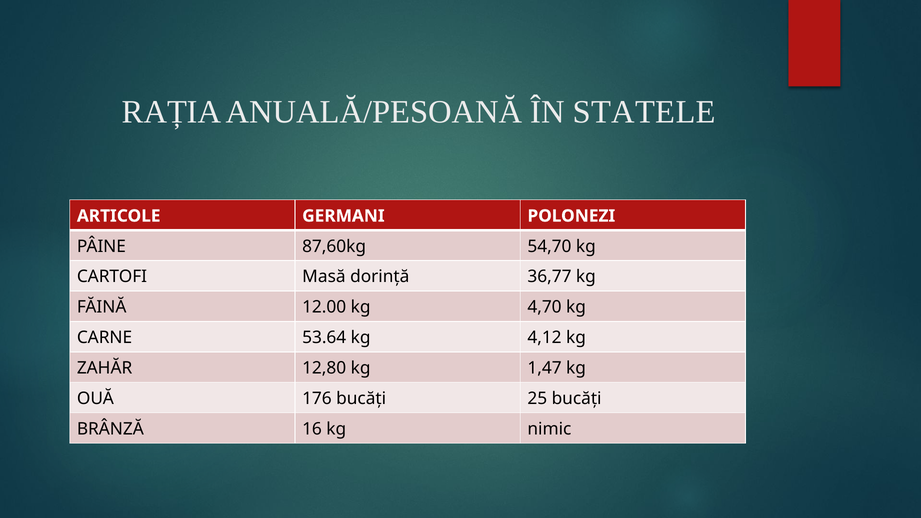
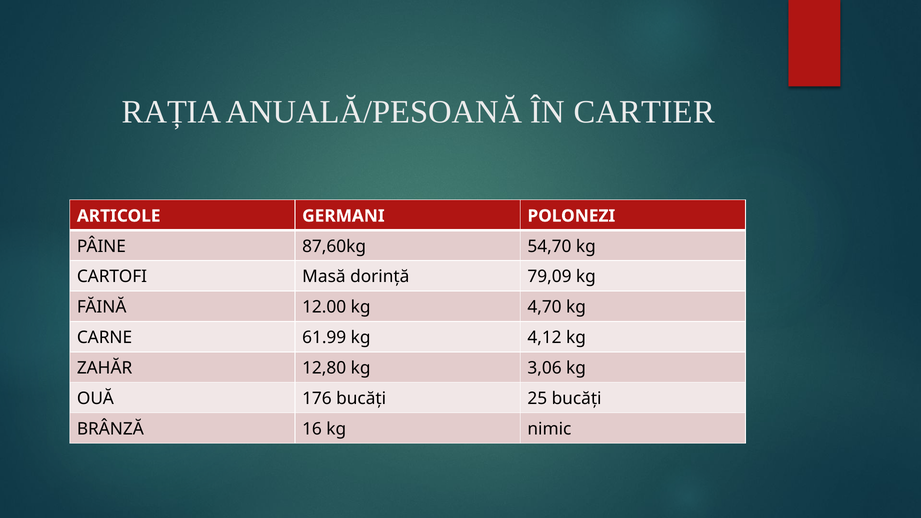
STATELE: STATELE -> CARTIER
36,77: 36,77 -> 79,09
53.64: 53.64 -> 61.99
1,47: 1,47 -> 3,06
